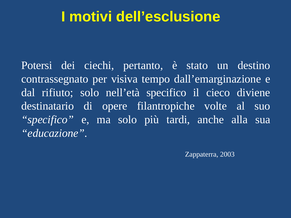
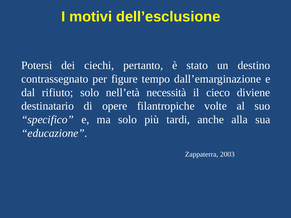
visiva: visiva -> figure
nell’età specifico: specifico -> necessità
